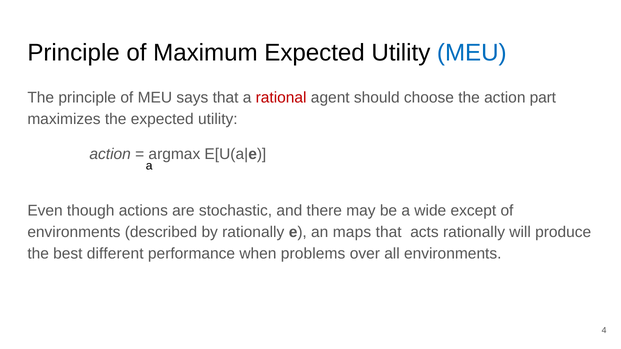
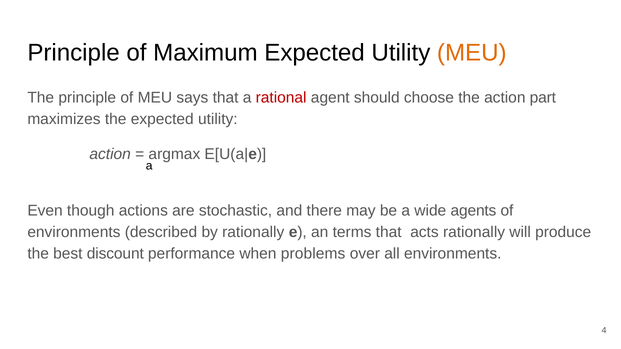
MEU at (472, 53) colour: blue -> orange
except: except -> agents
maps: maps -> terms
different: different -> discount
